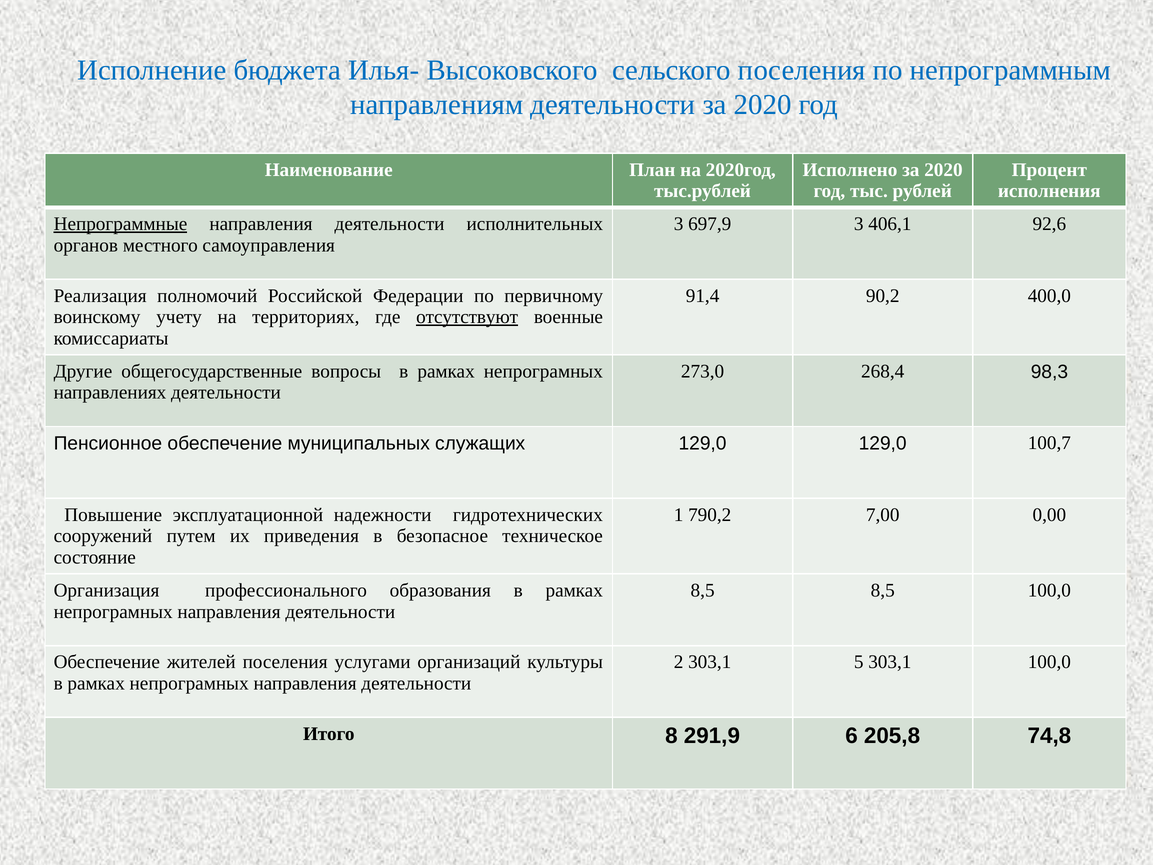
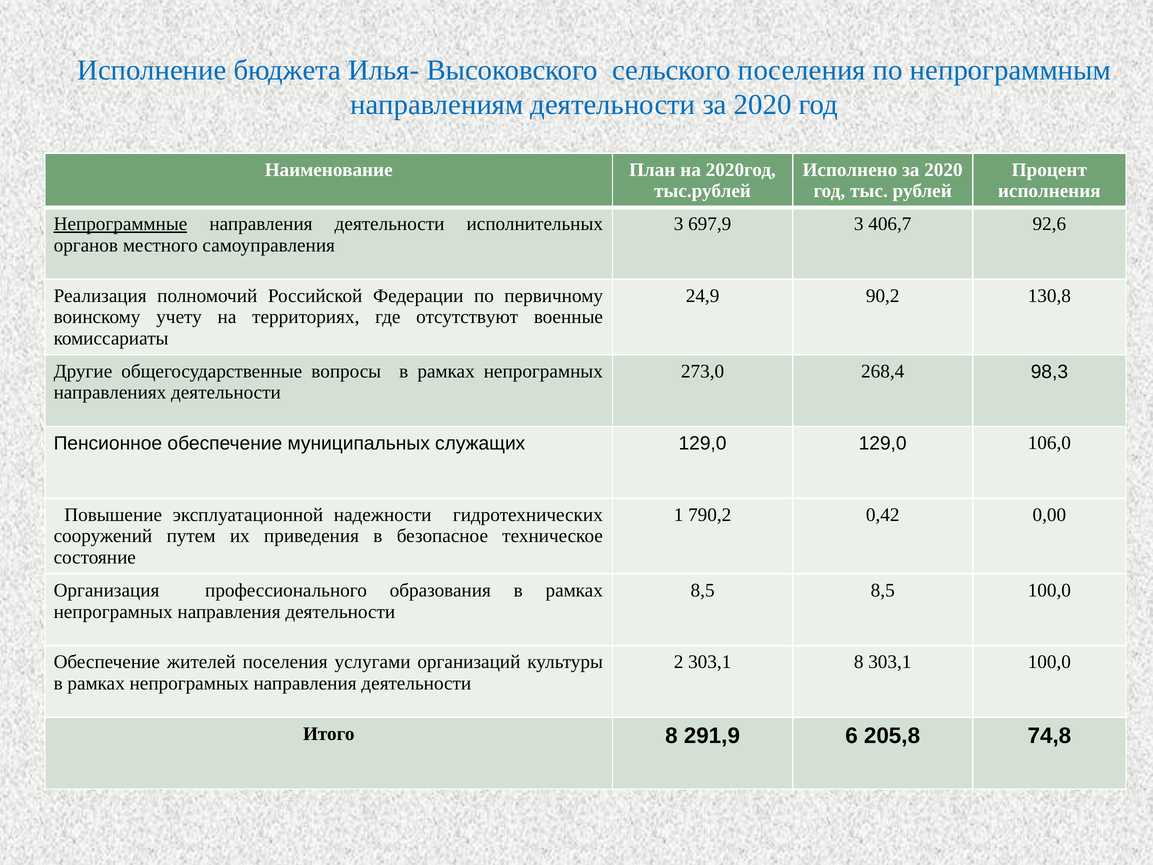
406,1: 406,1 -> 406,7
91,4: 91,4 -> 24,9
400,0: 400,0 -> 130,8
отсутствуют underline: present -> none
100,7: 100,7 -> 106,0
7,00: 7,00 -> 0,42
303,1 5: 5 -> 8
